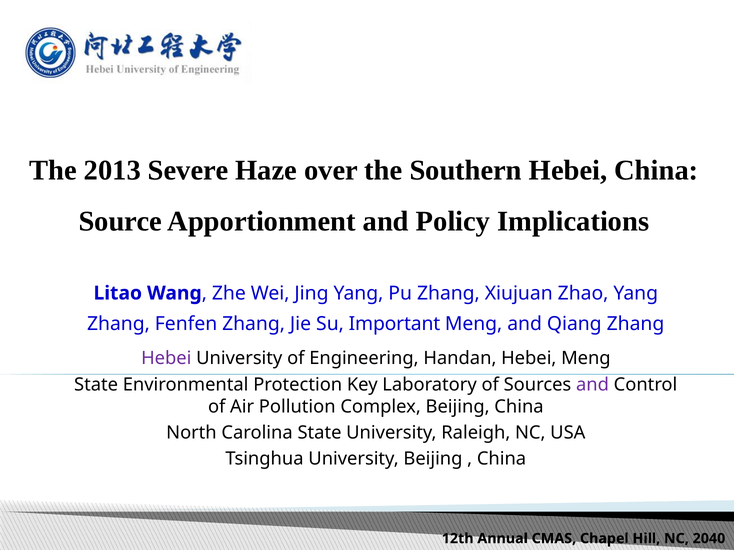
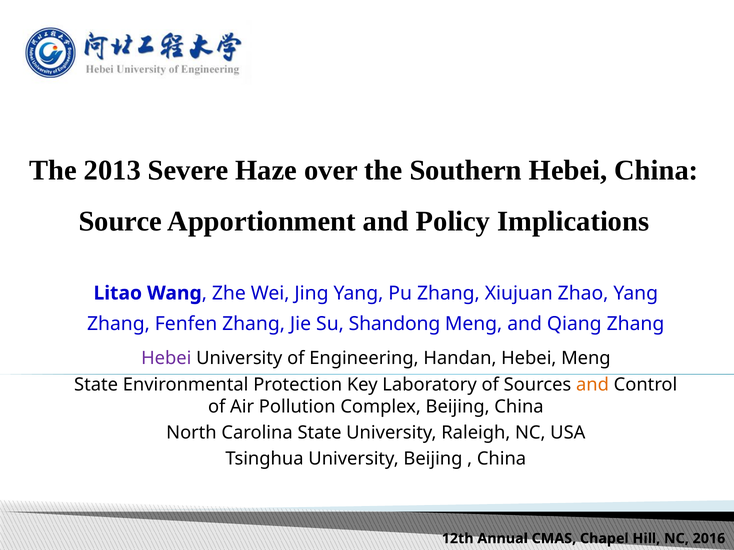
Important: Important -> Shandong
and at (592, 385) colour: purple -> orange
2040: 2040 -> 2016
